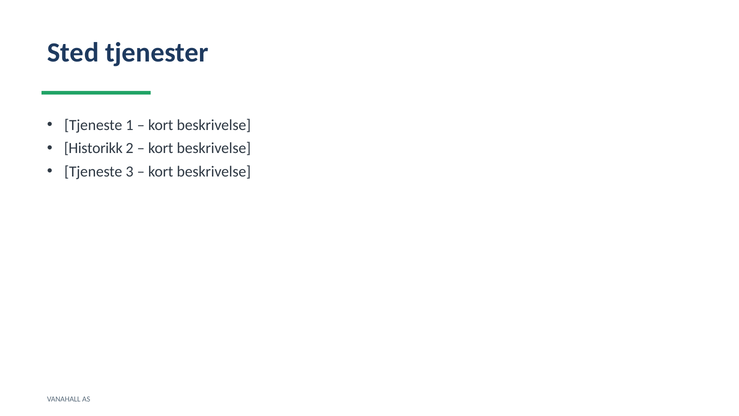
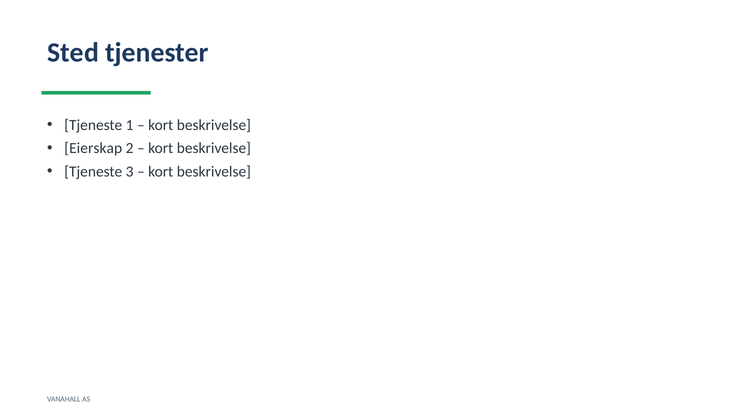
Historikk: Historikk -> Eierskap
